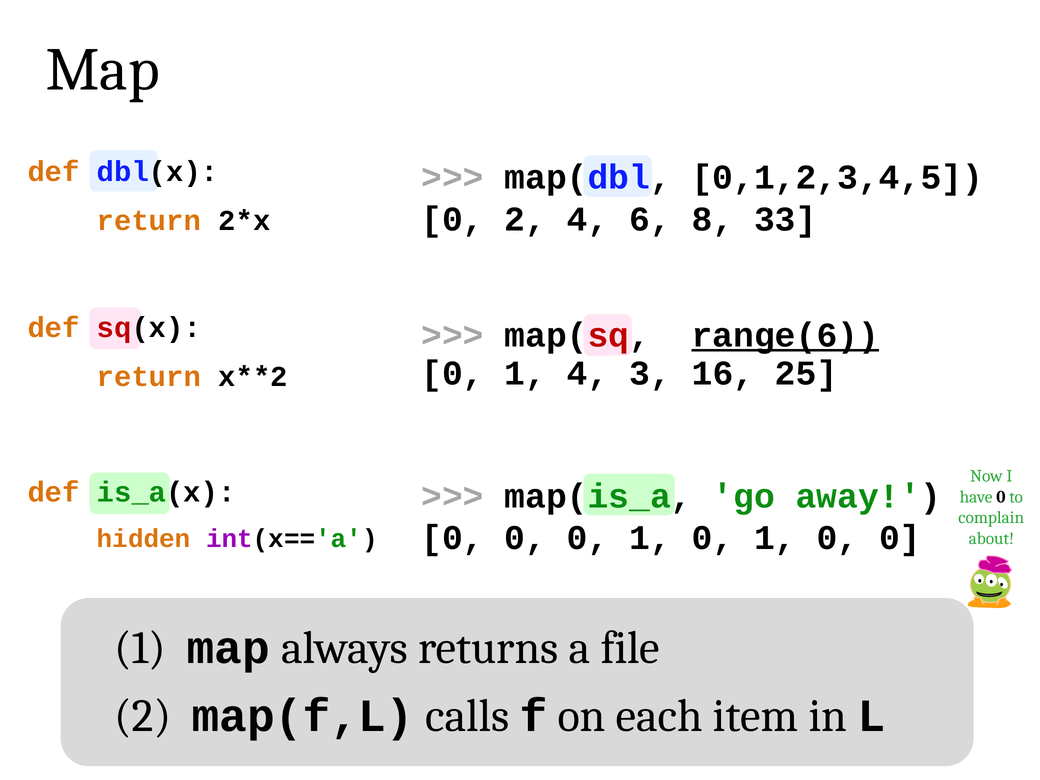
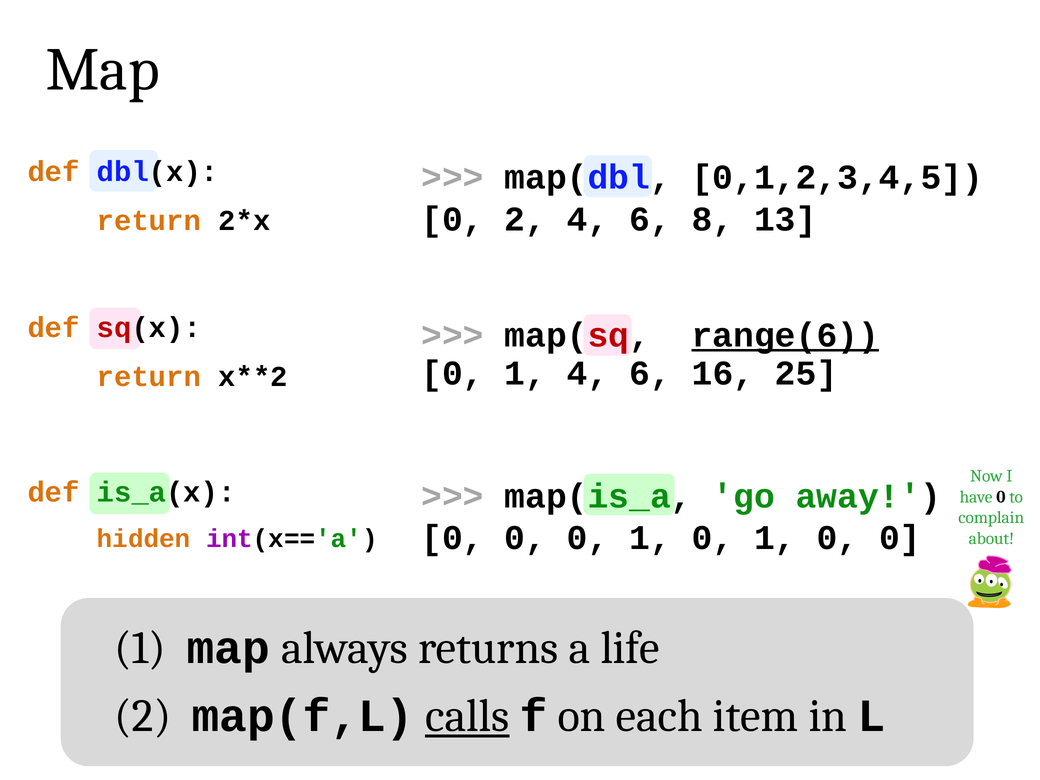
33: 33 -> 13
1 4 3: 3 -> 6
file: file -> life
calls underline: none -> present
